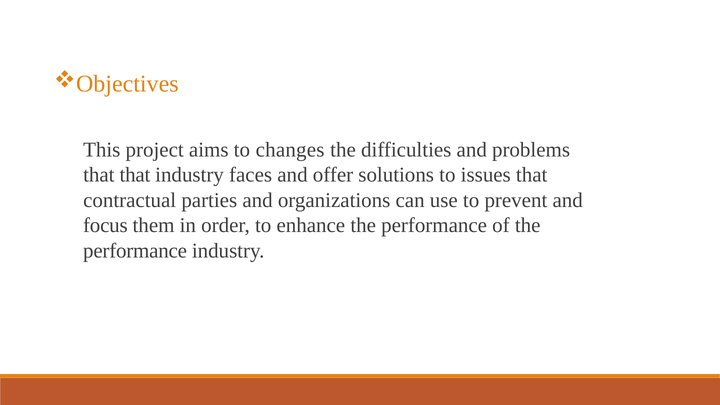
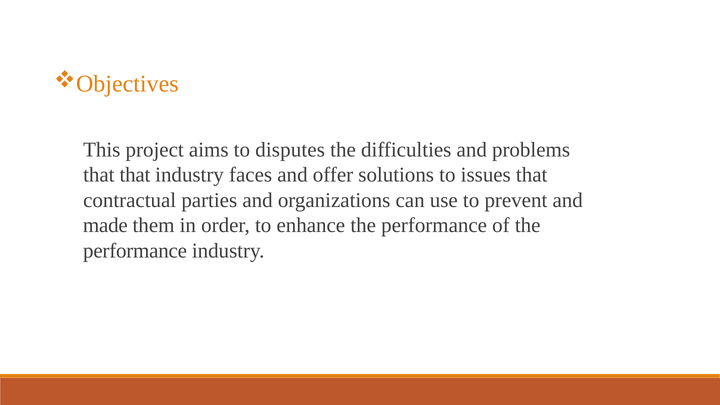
changes: changes -> disputes
focus: focus -> made
